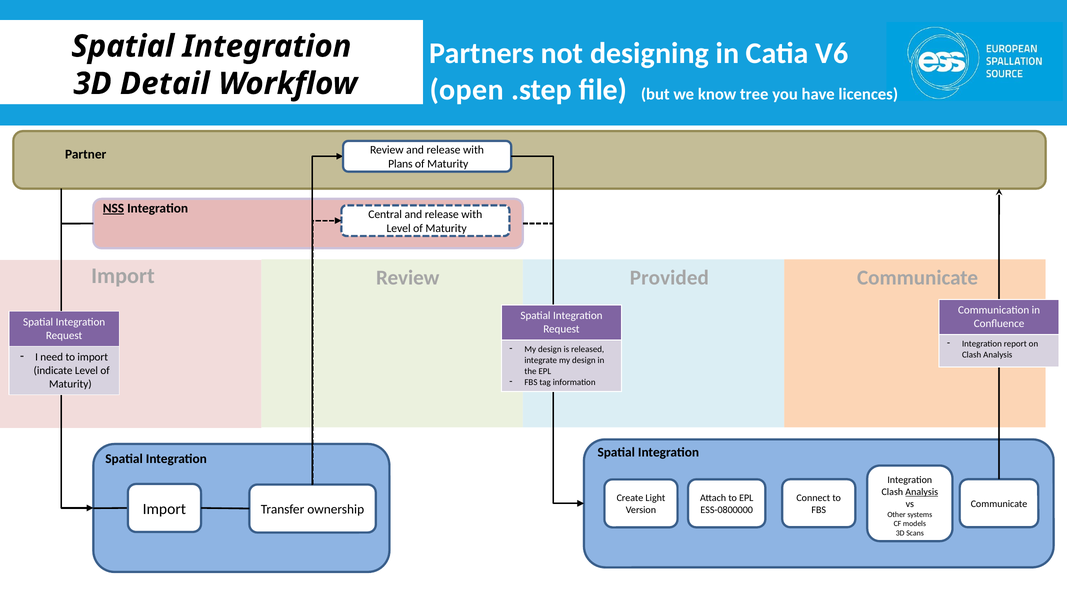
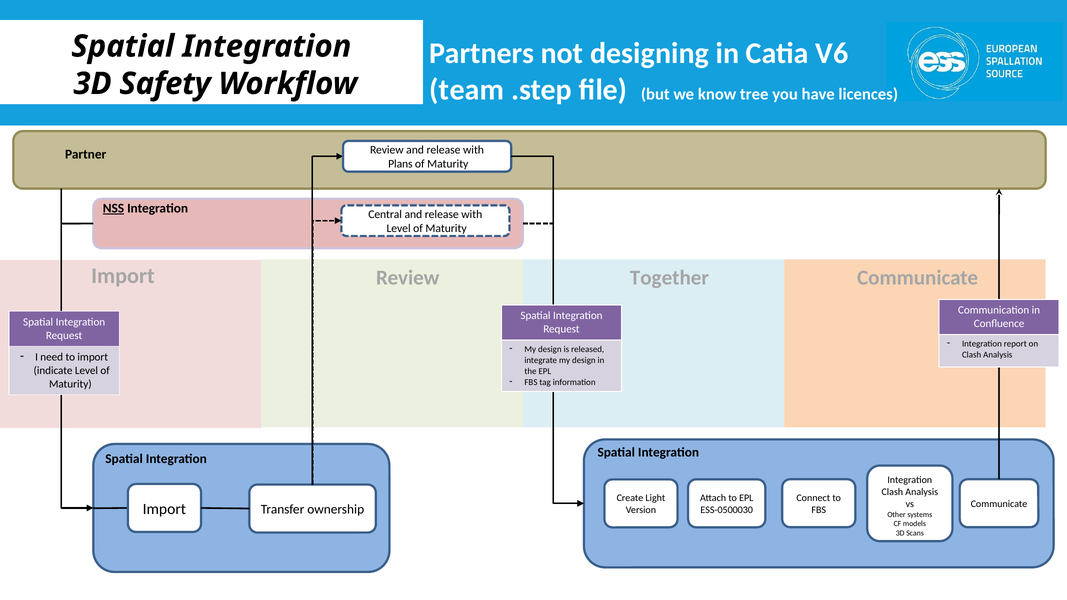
open: open -> team
Detail: Detail -> Safety
Provided: Provided -> Together
Analysis at (922, 492) underline: present -> none
ESS-0800000: ESS-0800000 -> ESS-0500030
